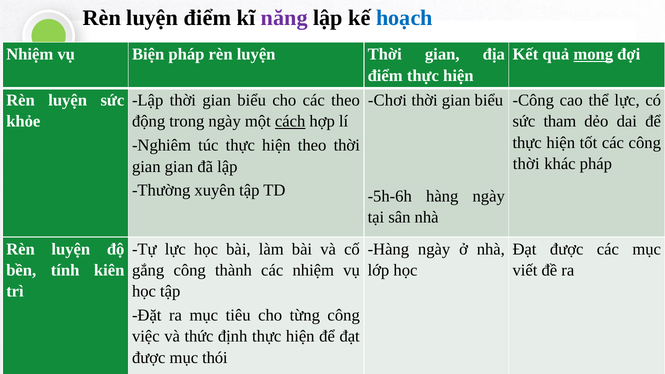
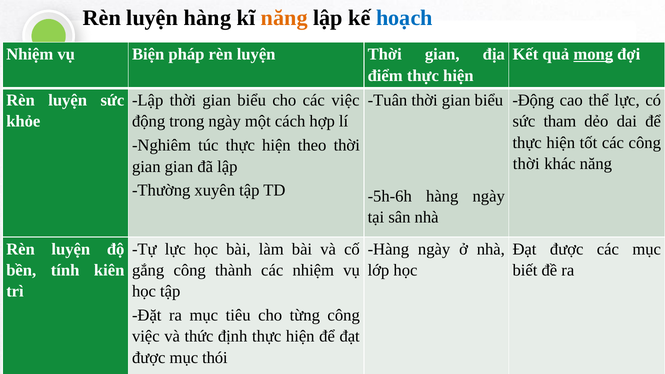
luyện điểm: điểm -> hàng
năng at (284, 18) colour: purple -> orange
các theo: theo -> việc
Chơi: Chơi -> Tuân
Công at (533, 100): Công -> Động
cách underline: present -> none
khác pháp: pháp -> năng
viết: viết -> biết
